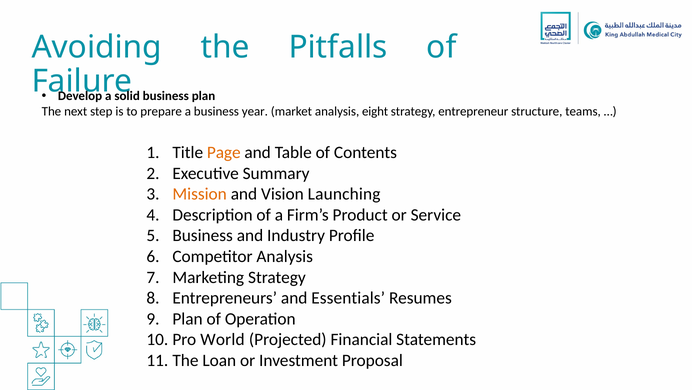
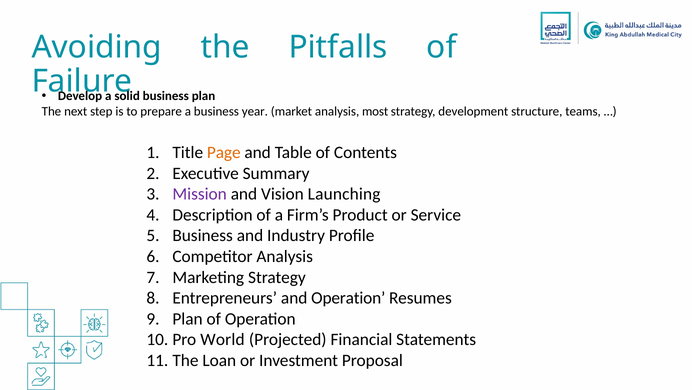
eight: eight -> most
entrepreneur: entrepreneur -> development
Mission colour: orange -> purple
and Essentials: Essentials -> Operation
